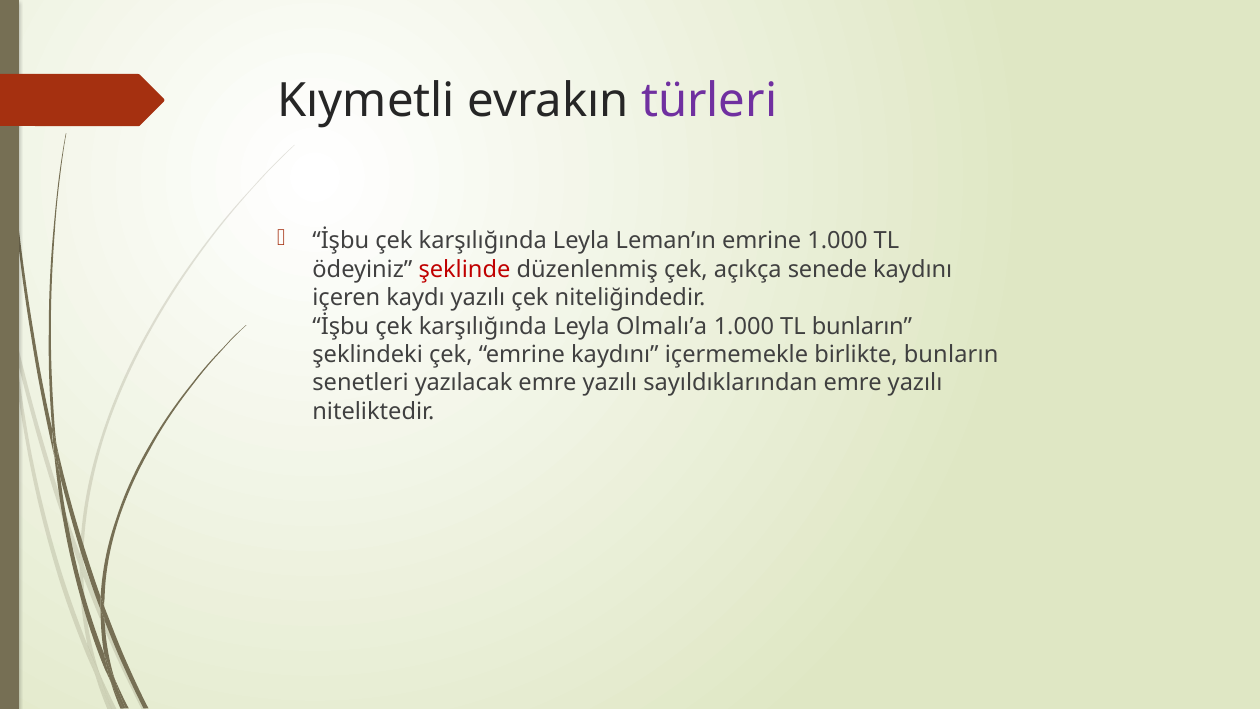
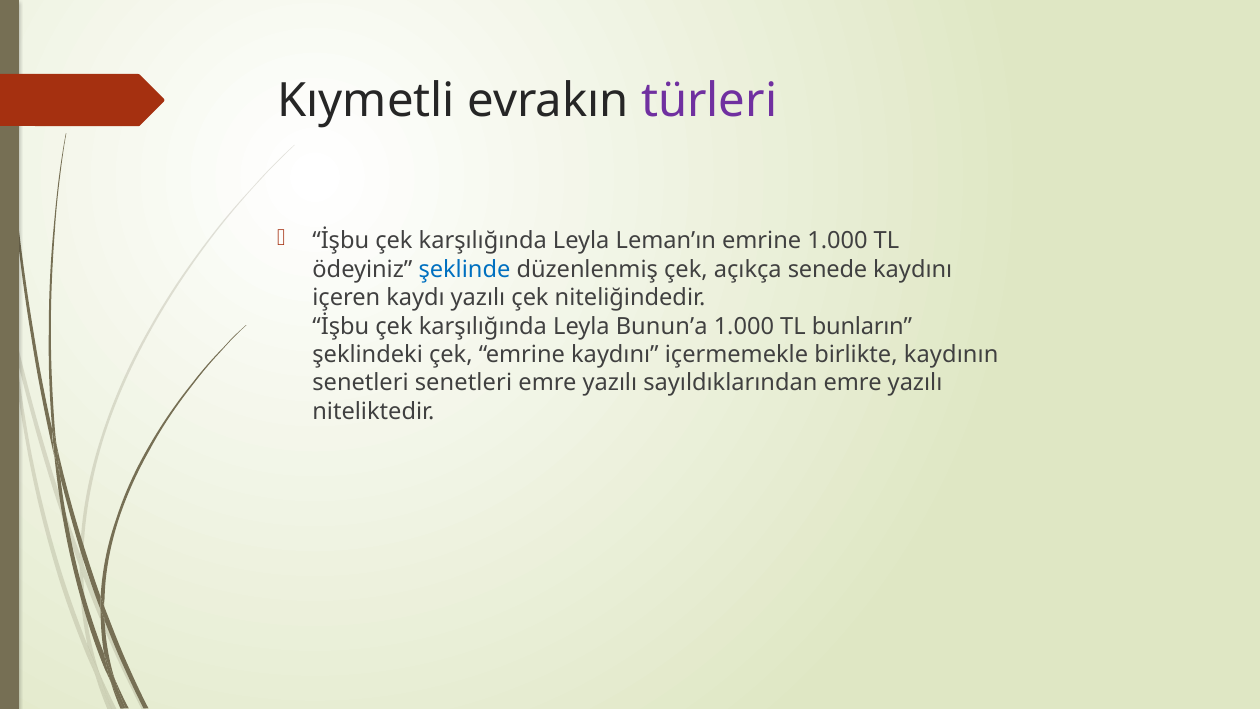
şeklinde colour: red -> blue
Olmalı’a: Olmalı’a -> Bunun’a
birlikte bunların: bunların -> kaydının
senetleri yazılacak: yazılacak -> senetleri
